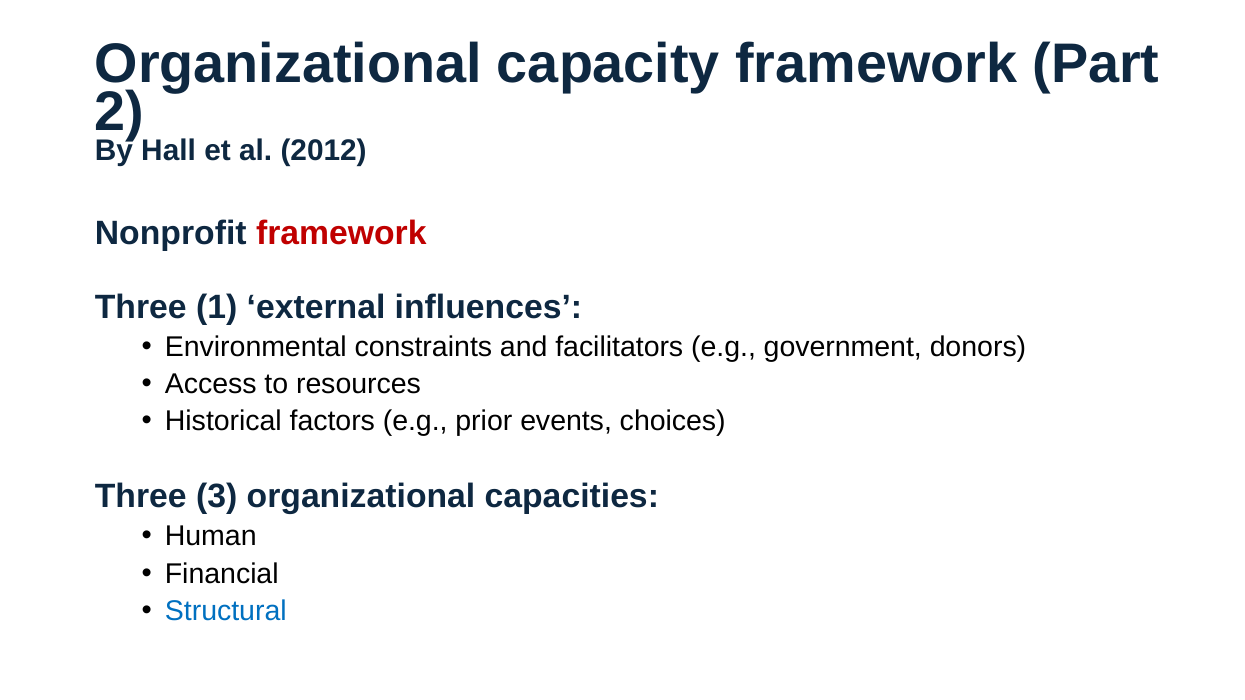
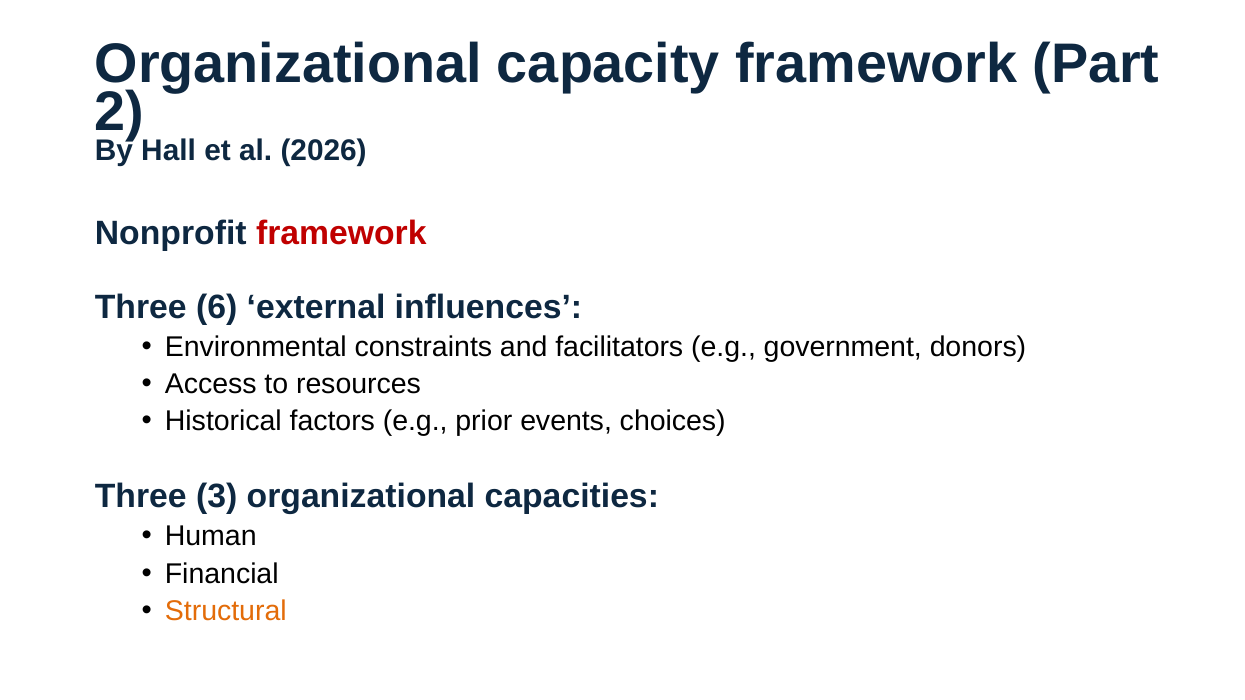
2012: 2012 -> 2026
1: 1 -> 6
Structural colour: blue -> orange
